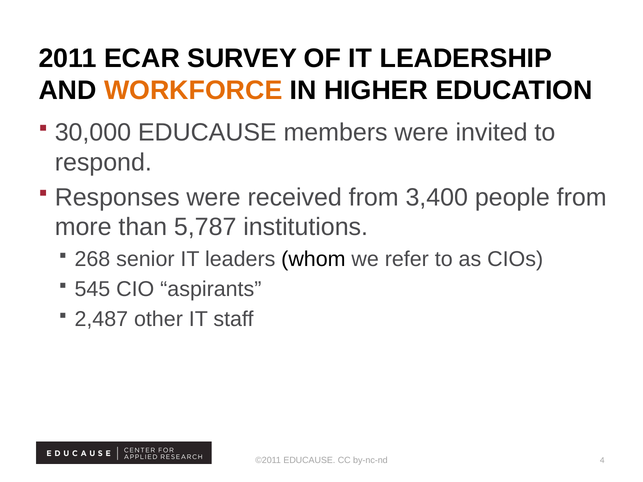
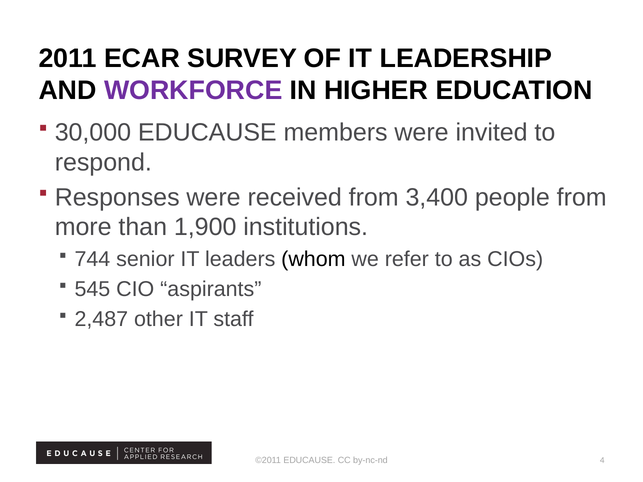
WORKFORCE colour: orange -> purple
5,787: 5,787 -> 1,900
268: 268 -> 744
